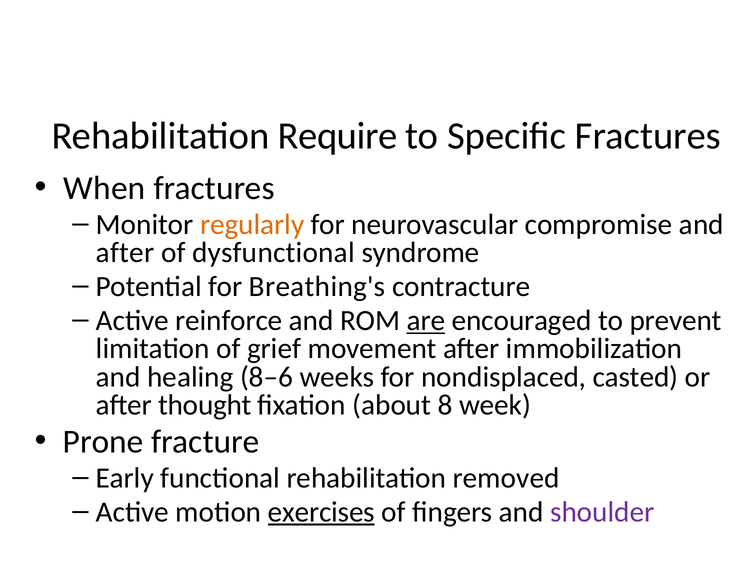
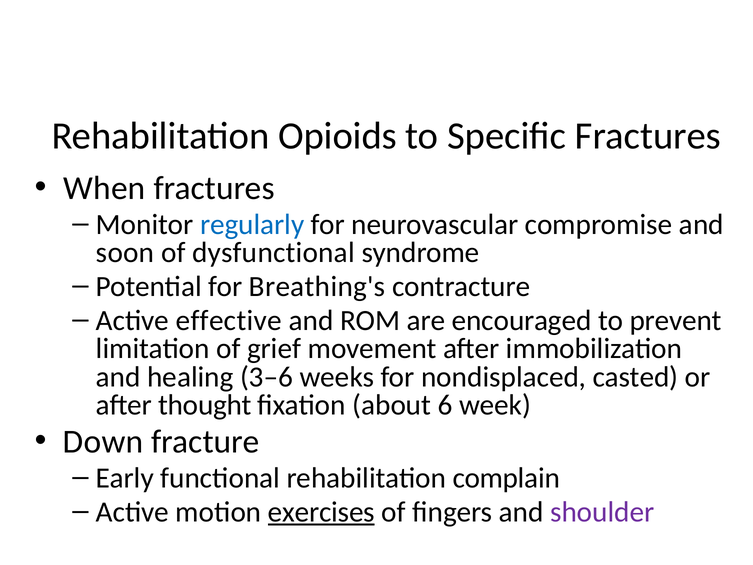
Require: Require -> Opioids
regularly colour: orange -> blue
after at (125, 252): after -> soon
reinforce: reinforce -> effective
are underline: present -> none
8–6: 8–6 -> 3–6
8: 8 -> 6
Prone: Prone -> Down
removed: removed -> complain
